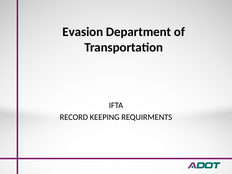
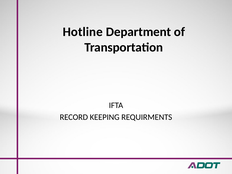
Evasion: Evasion -> Hotline
